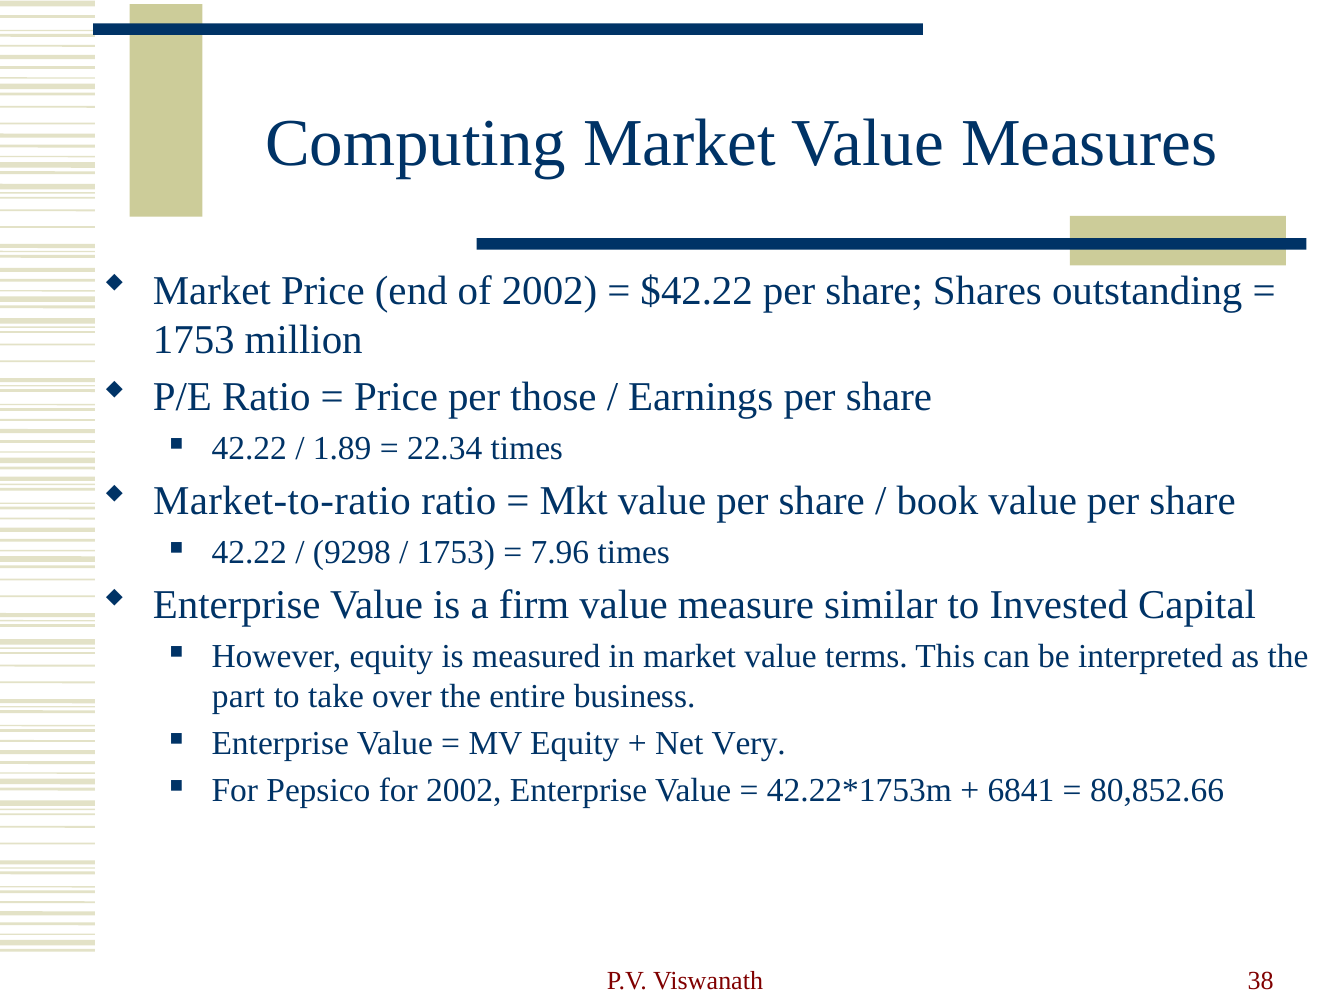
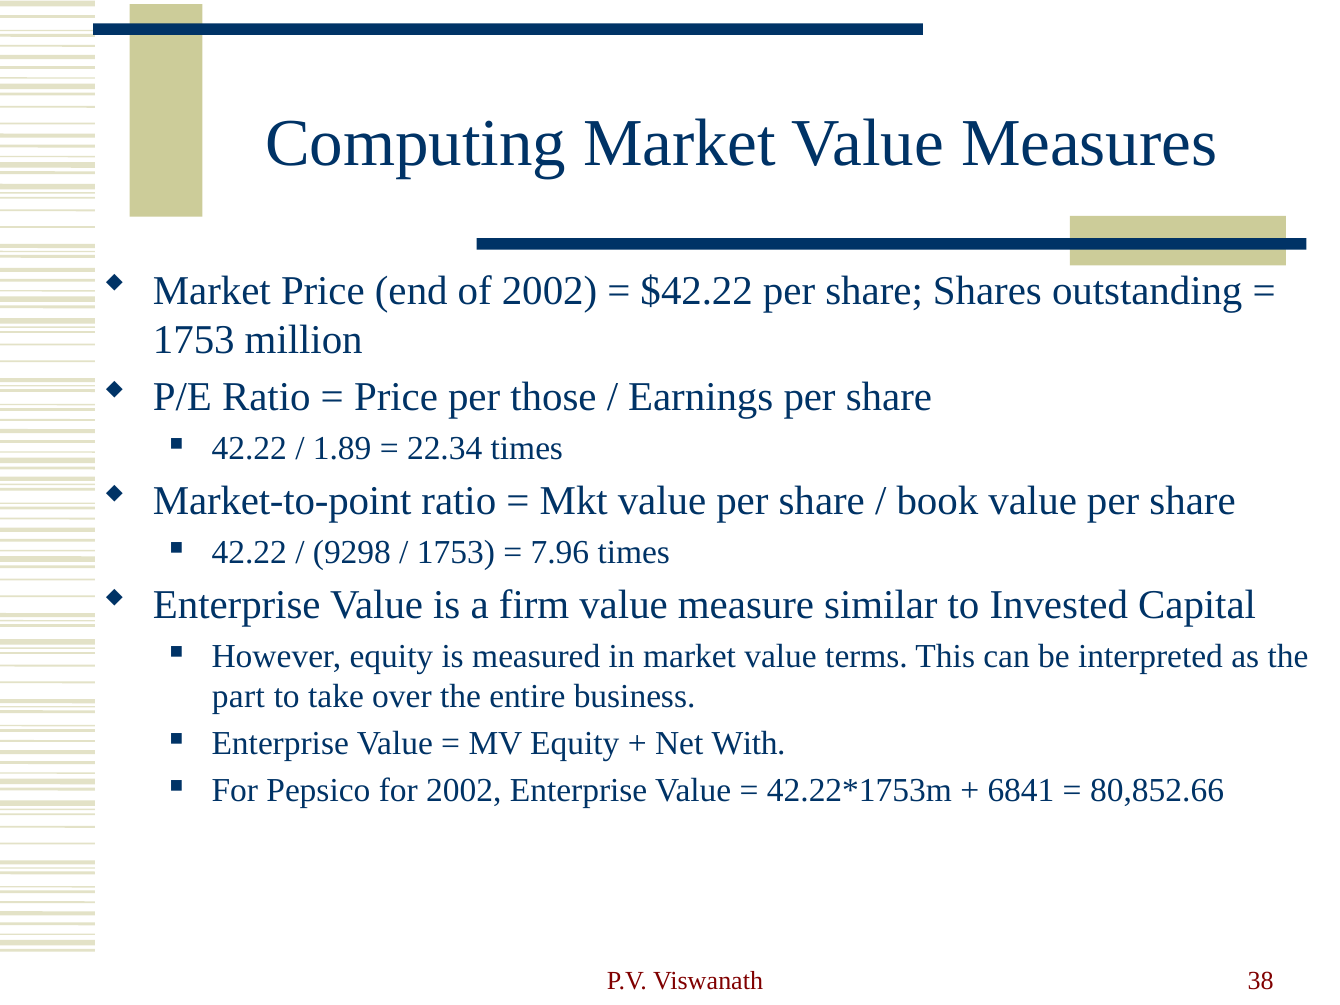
Market-to-ratio: Market-to-ratio -> Market-to-point
Very: Very -> With
